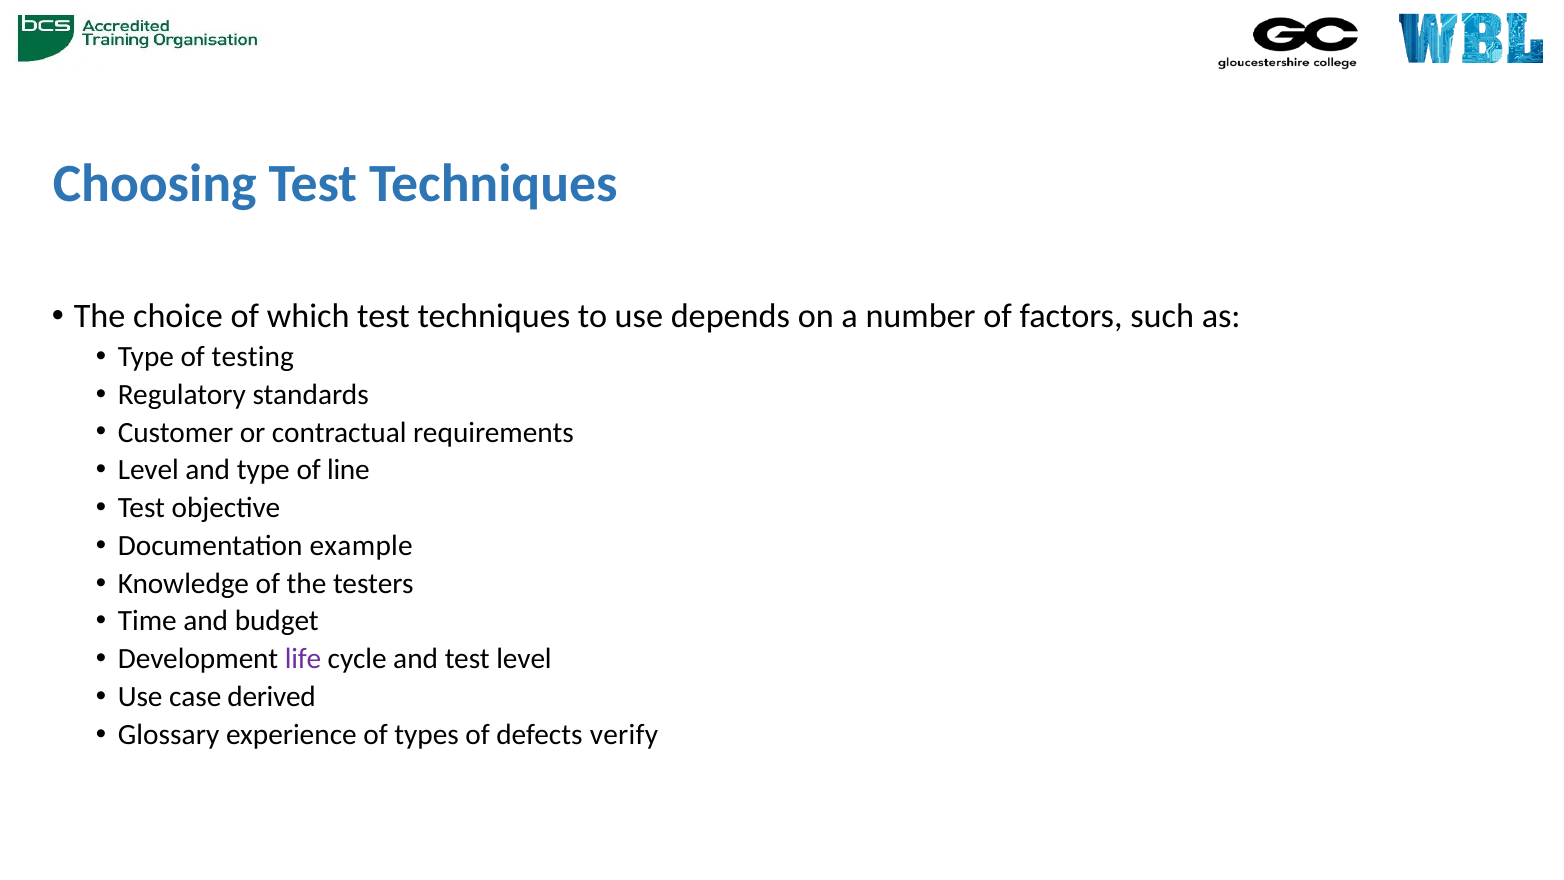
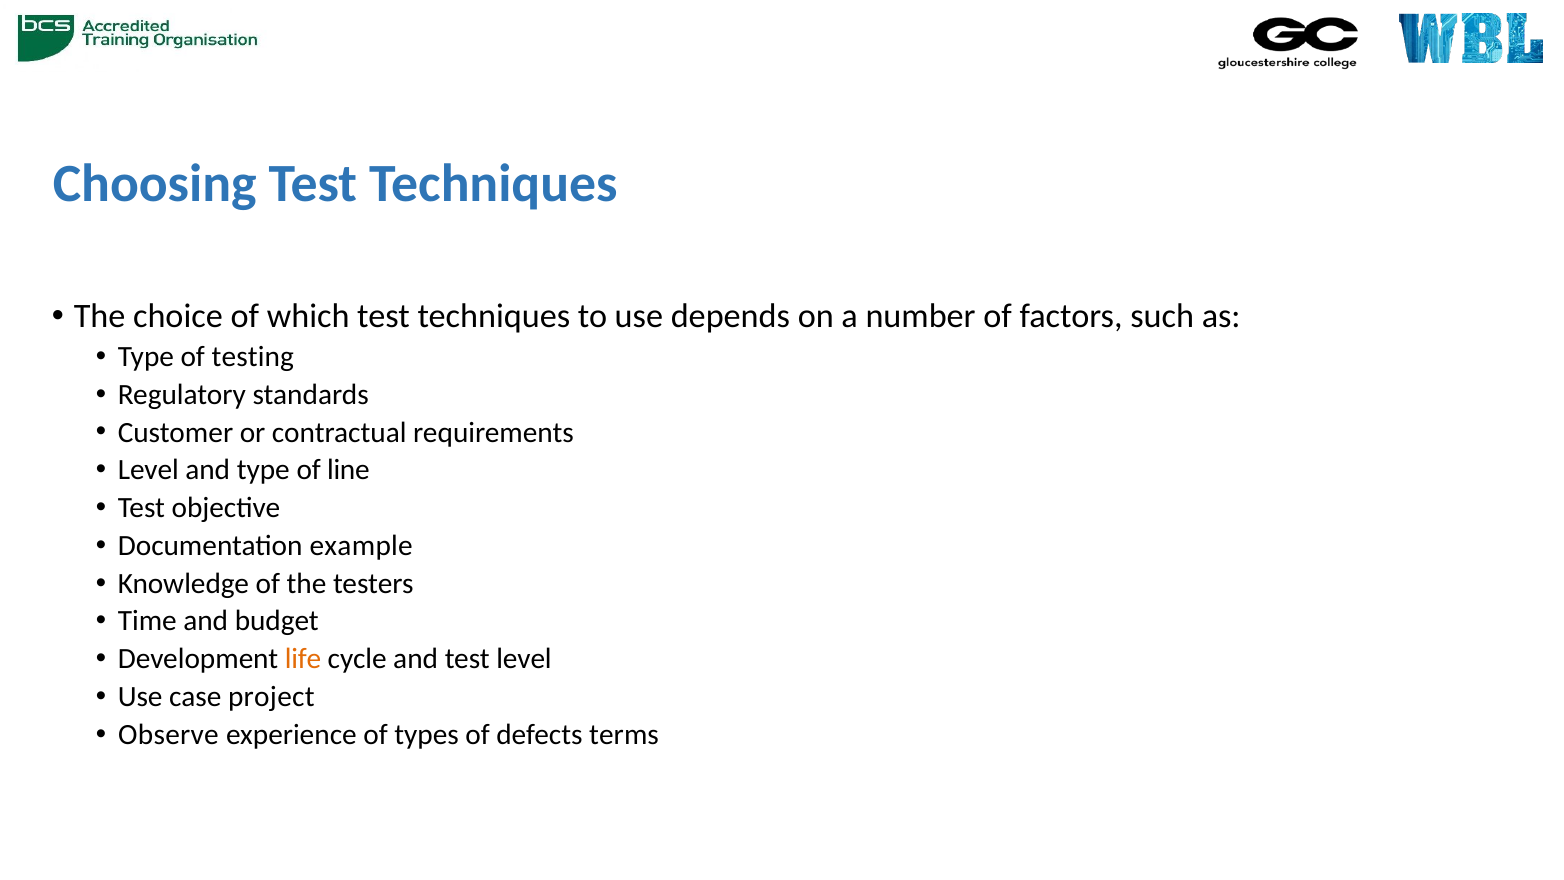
life colour: purple -> orange
derived: derived -> project
Glossary: Glossary -> Observe
verify: verify -> terms
